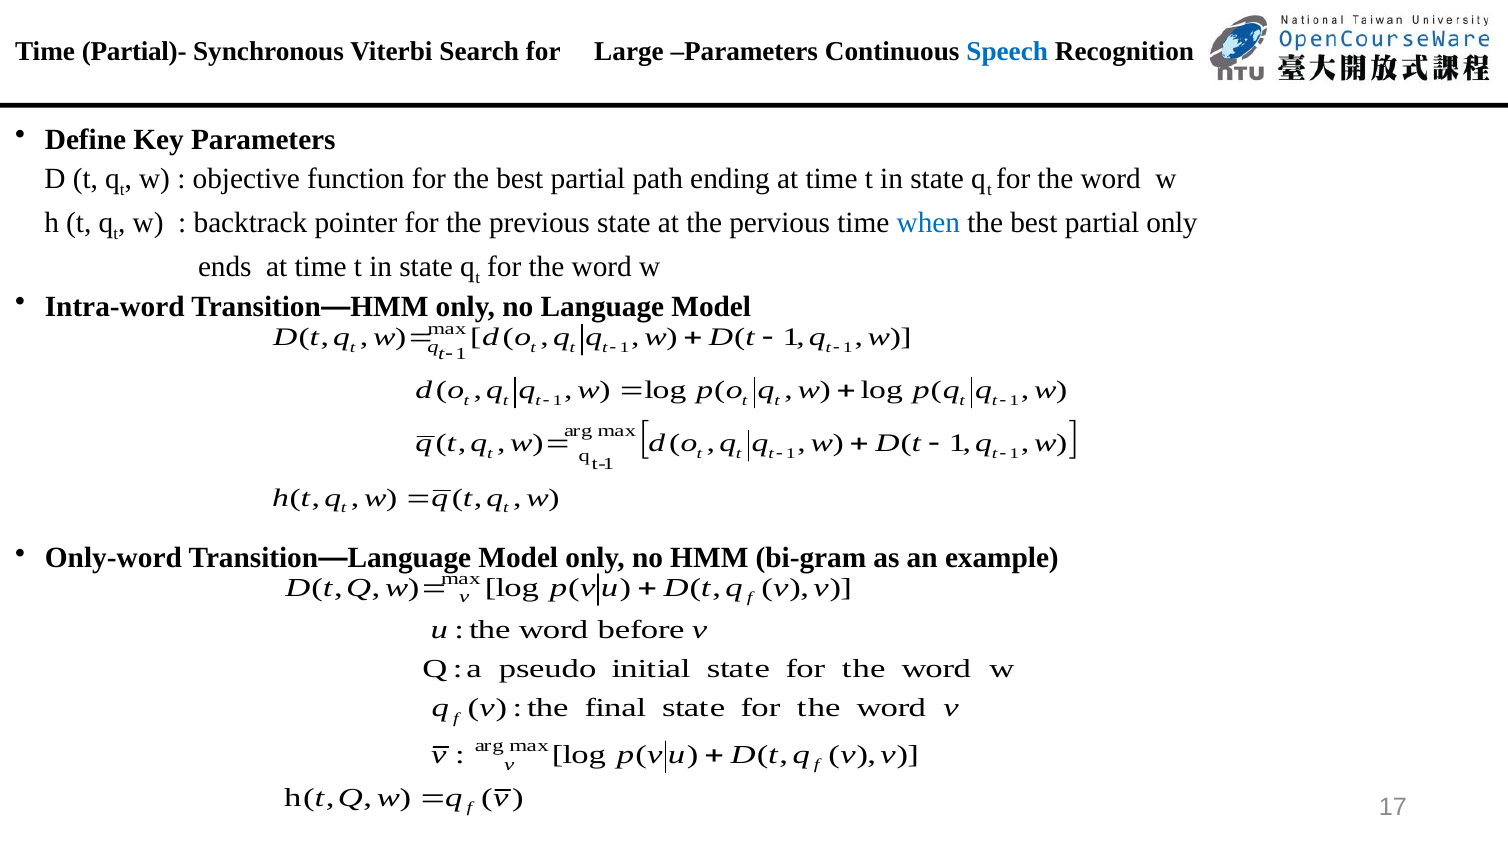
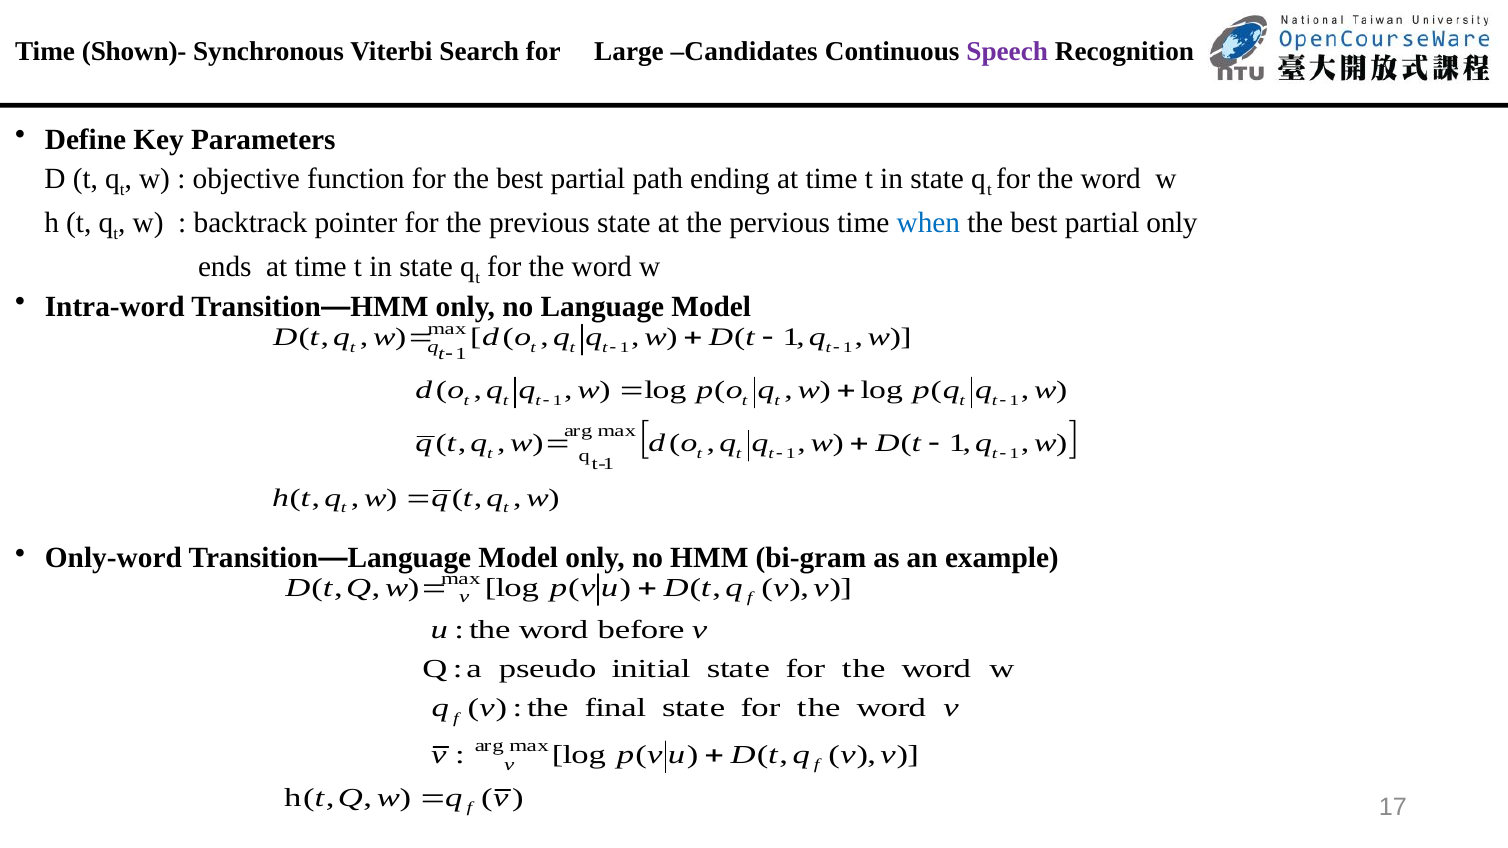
Partial)-: Partial)- -> Shown)-
Large Parameters: Parameters -> Candidates
Speech colour: blue -> purple
